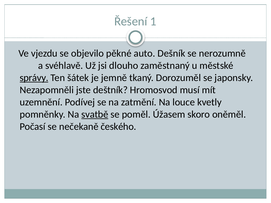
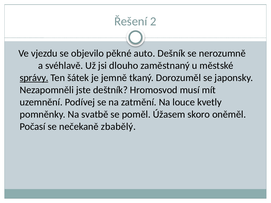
1: 1 -> 2
svatbě underline: present -> none
českého: českého -> zbabělý
